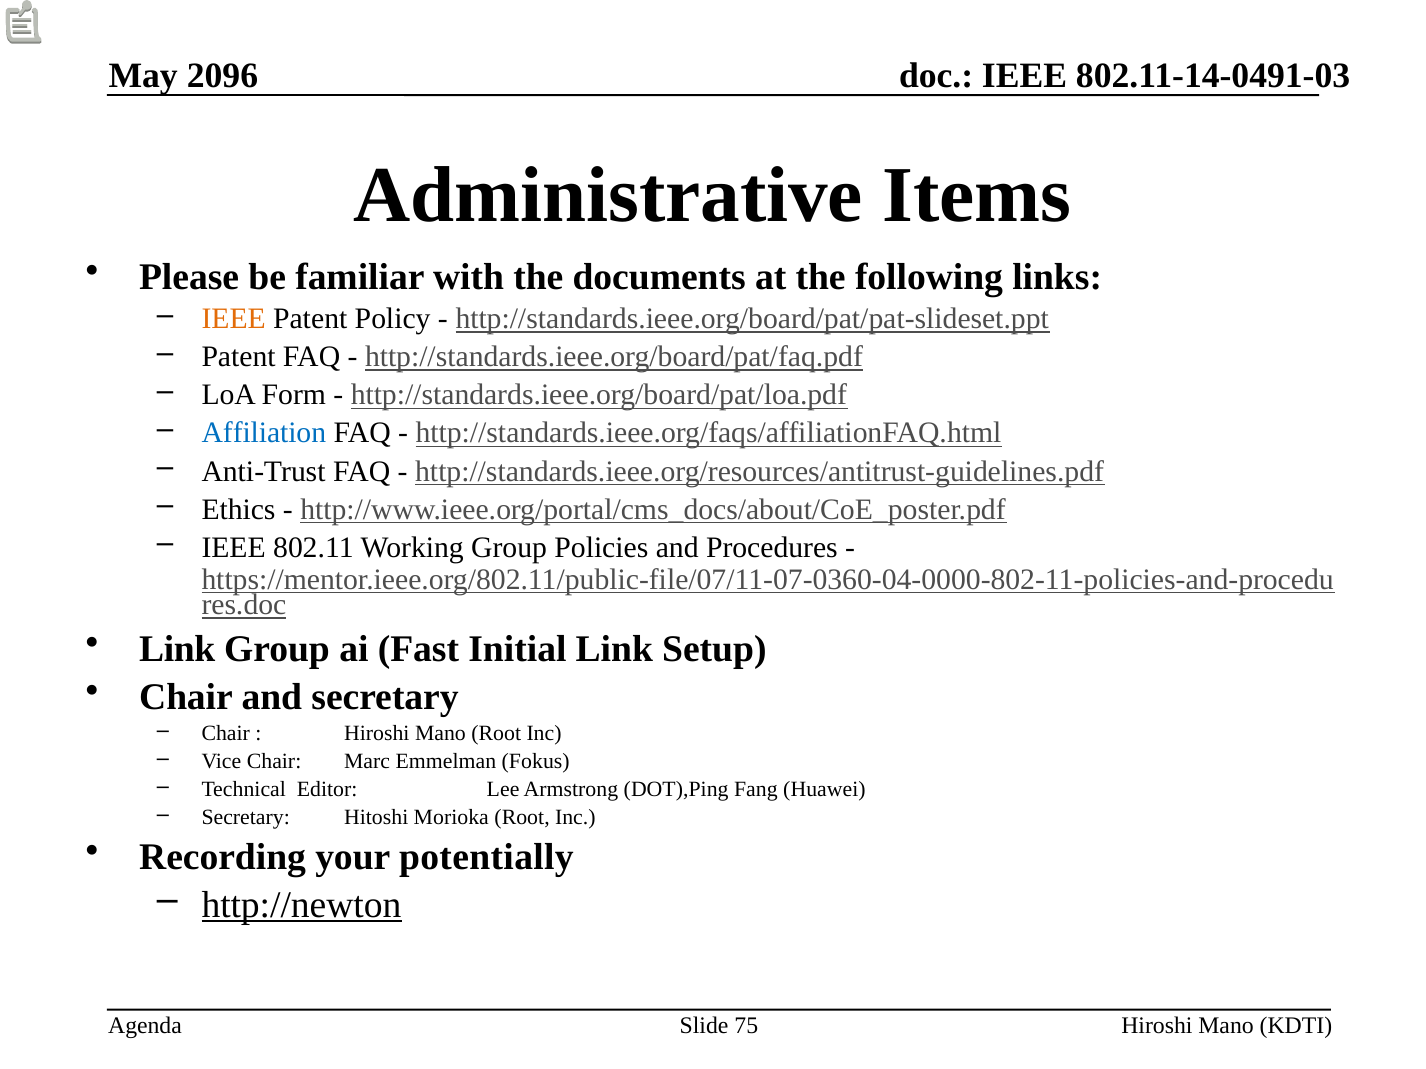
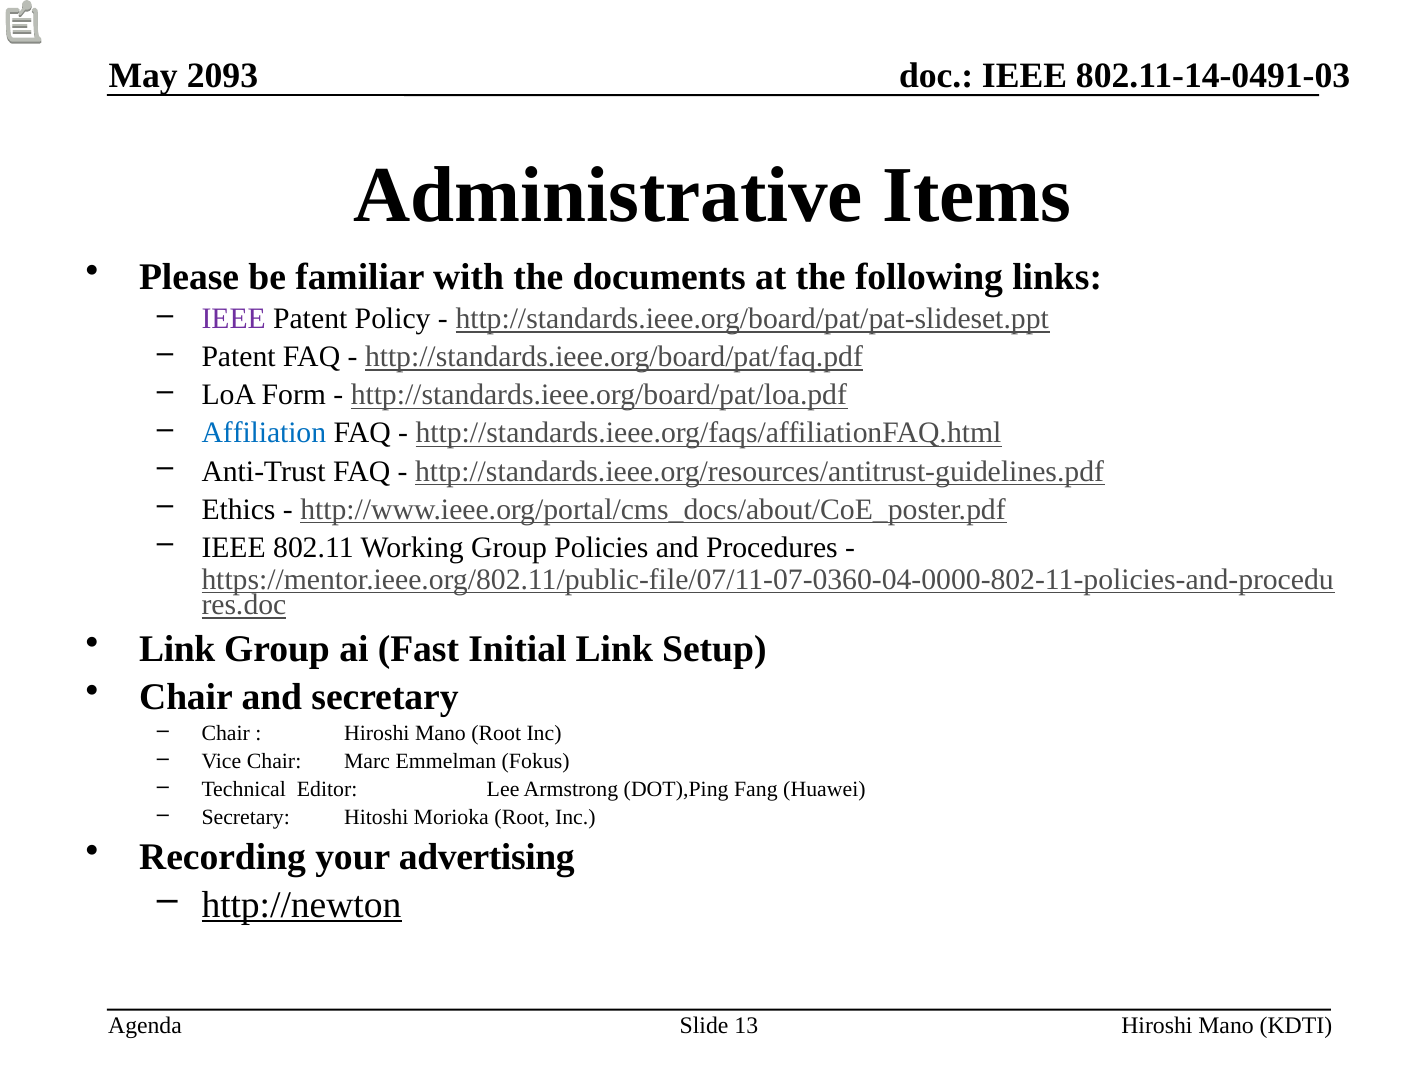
2096: 2096 -> 2093
IEEE at (234, 319) colour: orange -> purple
potentially: potentially -> advertising
75: 75 -> 13
